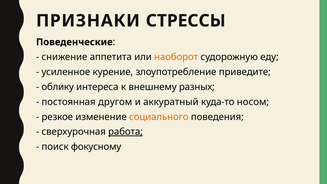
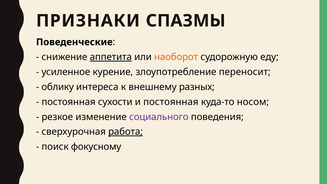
СТРЕССЫ: СТРЕССЫ -> СПАЗМЫ
аппетита underline: none -> present
приведите: приведите -> переносит
другом: другом -> сухости
и аккуратный: аккуратный -> постоянная
социального colour: orange -> purple
